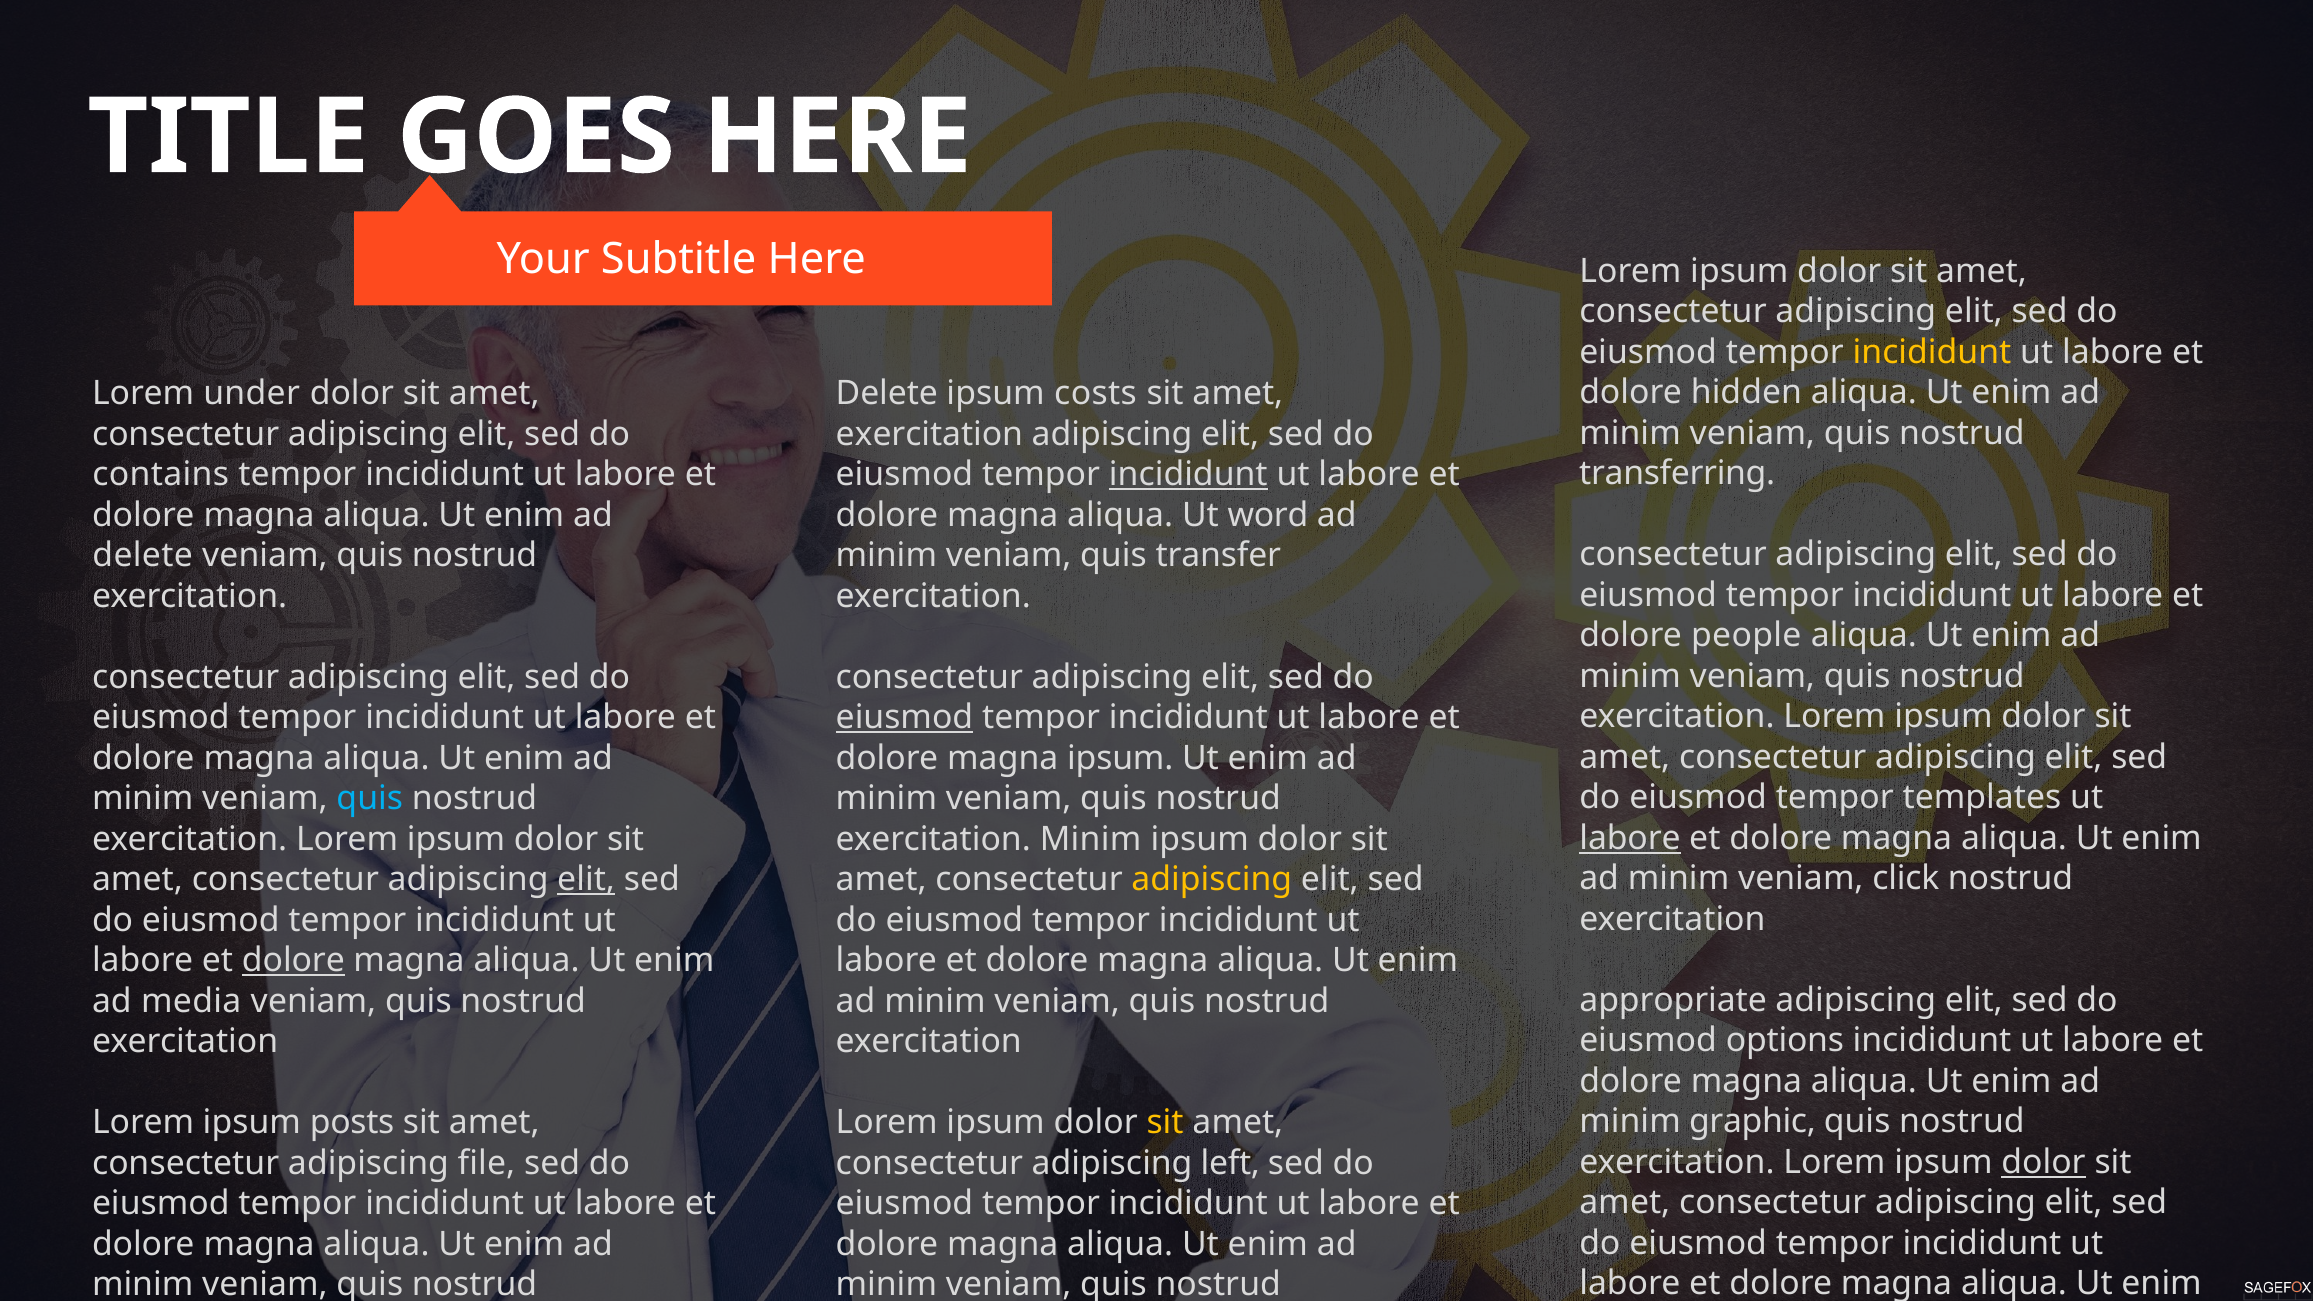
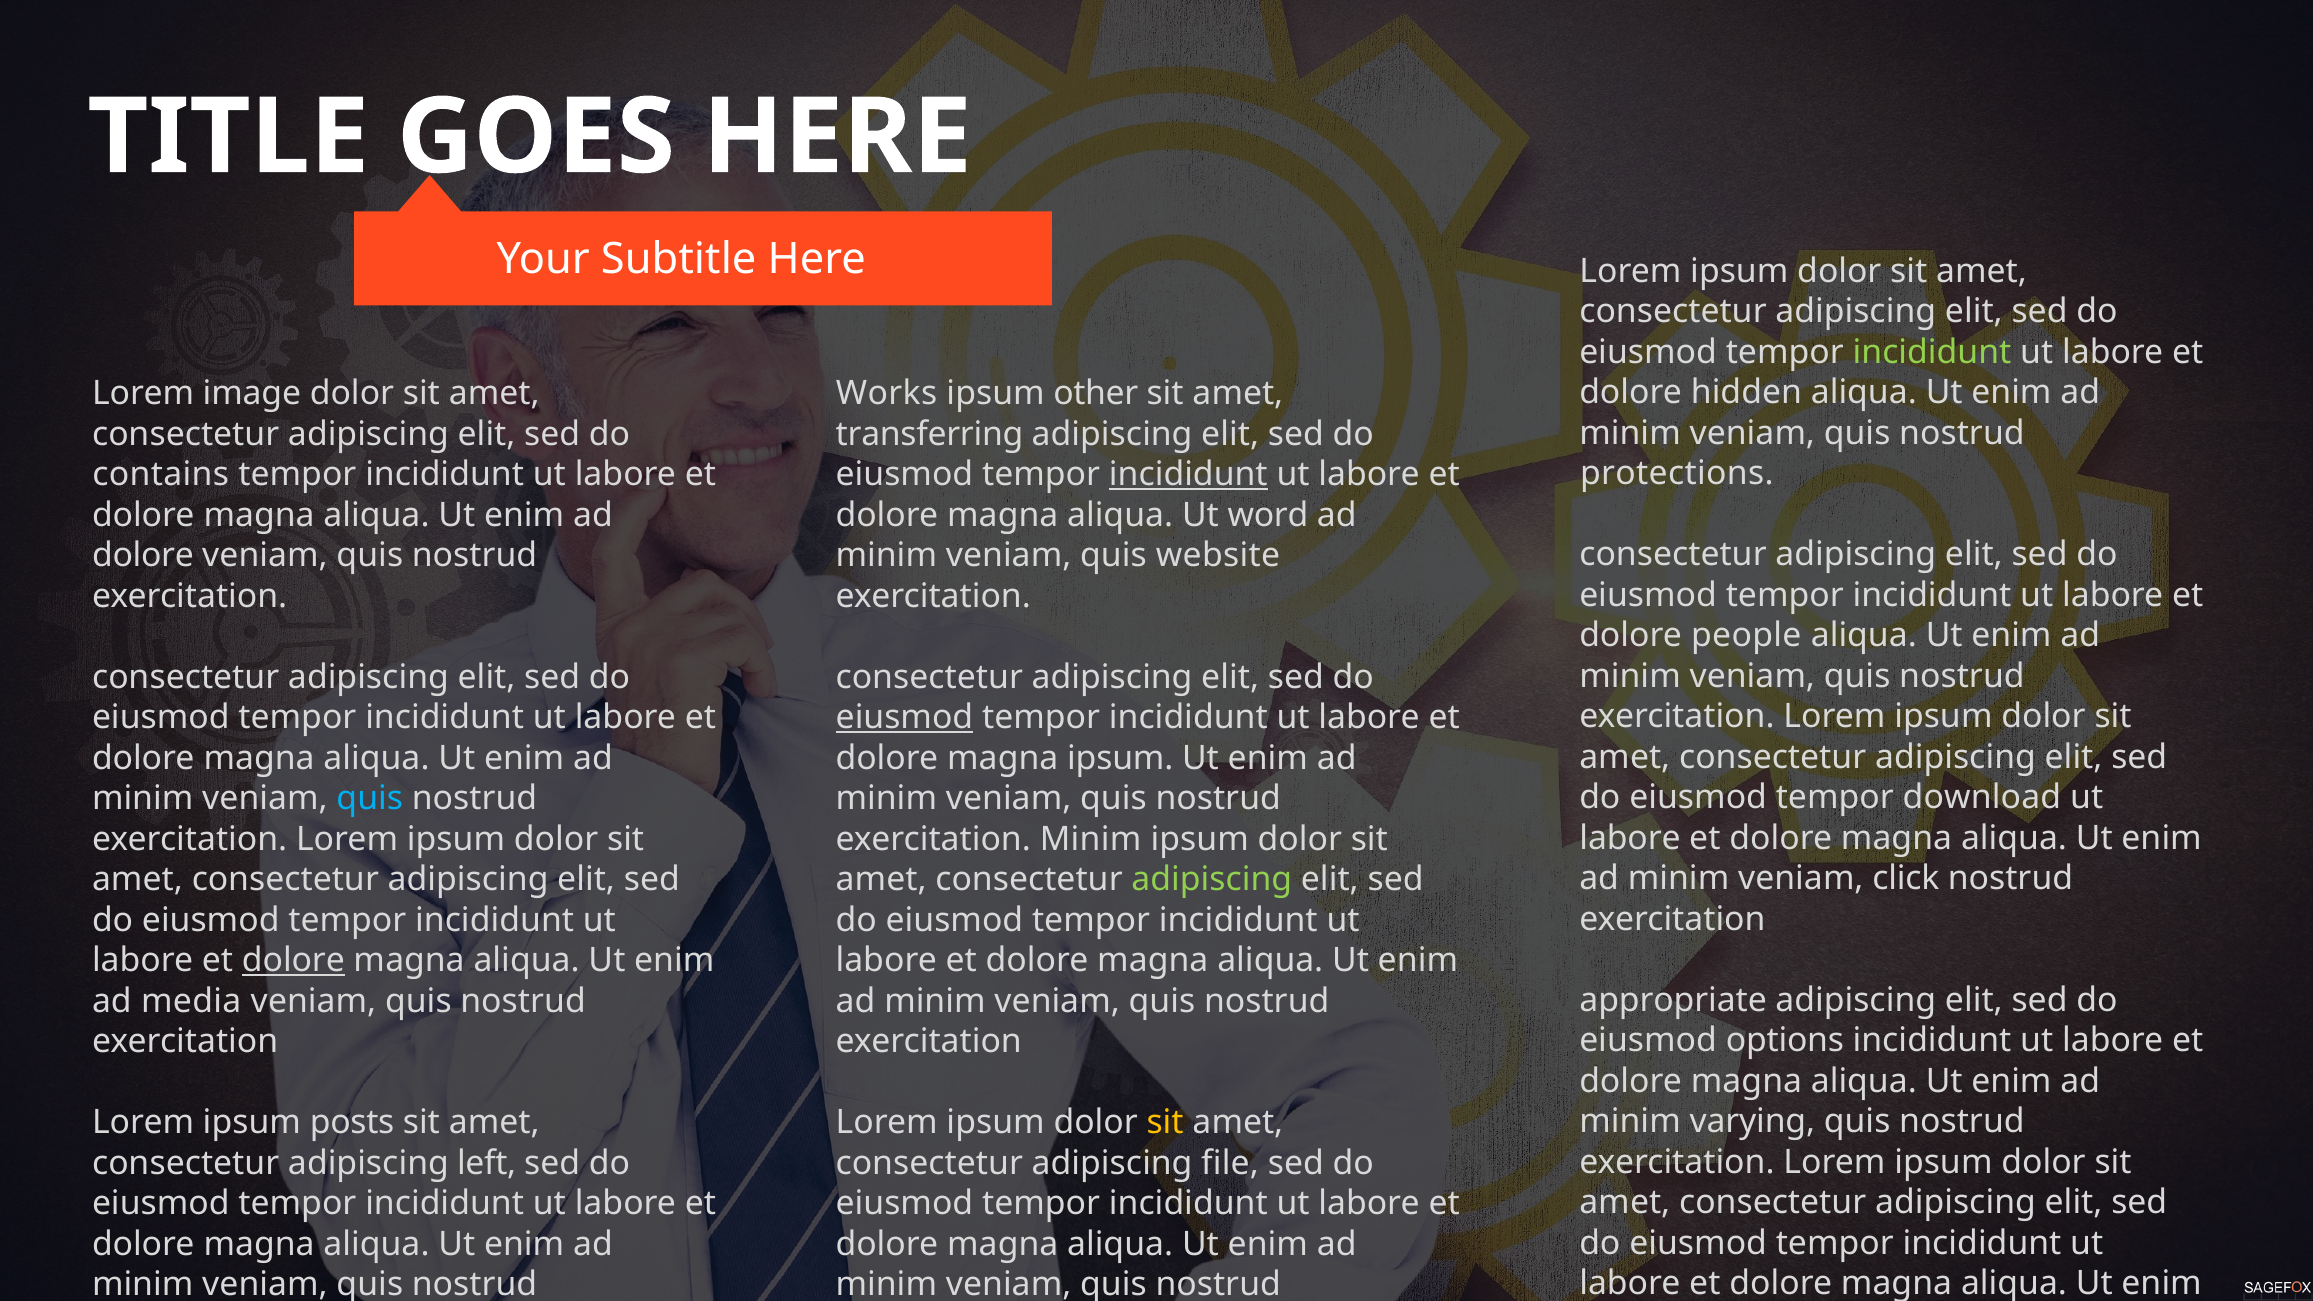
incididunt at (1932, 352) colour: yellow -> light green
under: under -> image
Delete at (887, 394): Delete -> Works
costs: costs -> other
exercitation at (929, 434): exercitation -> transferring
transferring: transferring -> protections
delete at (143, 556): delete -> dolore
transfer: transfer -> website
templates: templates -> download
labore at (1630, 838) underline: present -> none
elit at (586, 880) underline: present -> none
adipiscing at (1212, 880) colour: yellow -> light green
graphic: graphic -> varying
dolor at (2043, 1162) underline: present -> none
file: file -> left
left: left -> file
